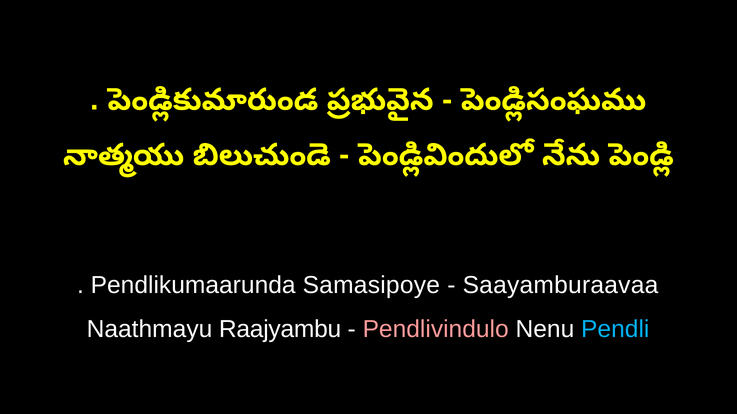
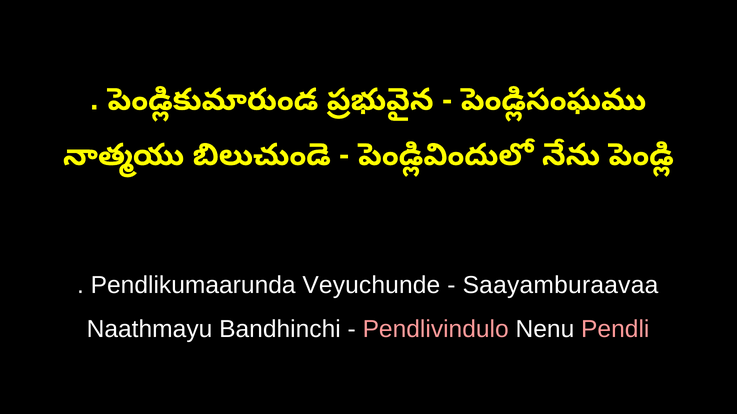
Samasipoye: Samasipoye -> Veyuchunde
Raajyambu: Raajyambu -> Bandhinchi
Pendli colour: light blue -> pink
